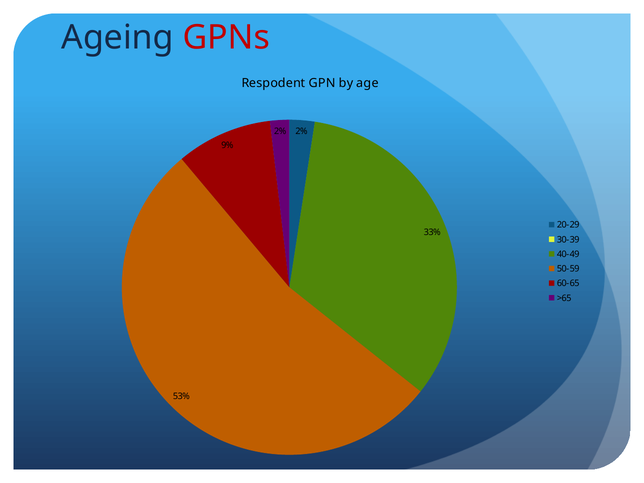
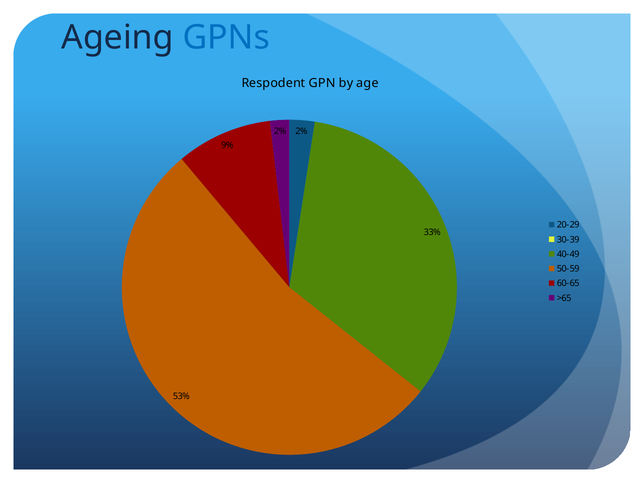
GPNs colour: red -> blue
